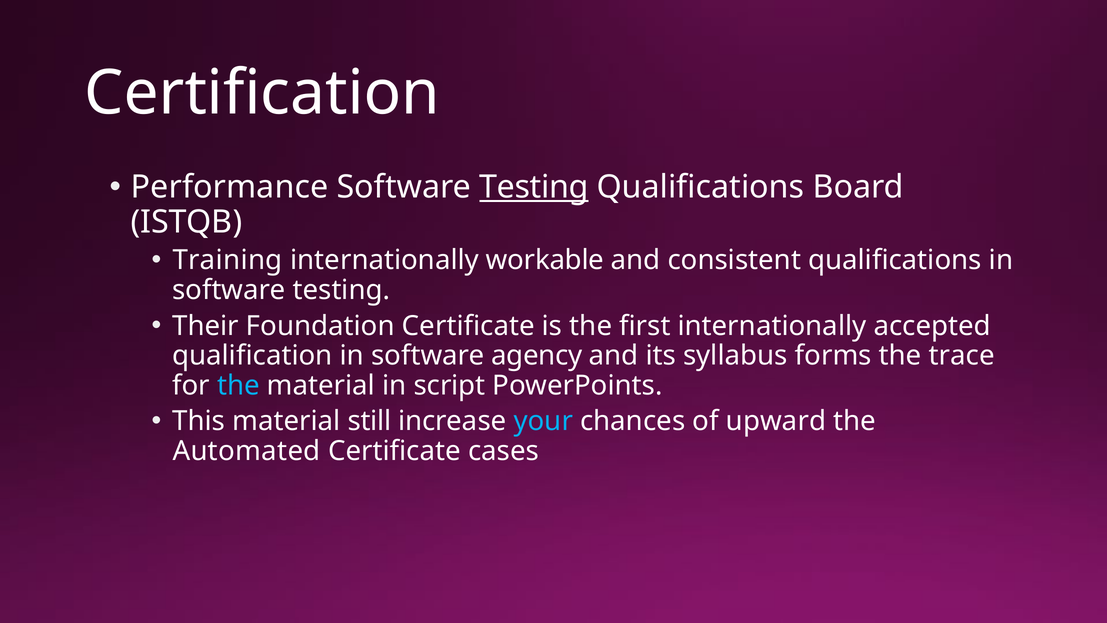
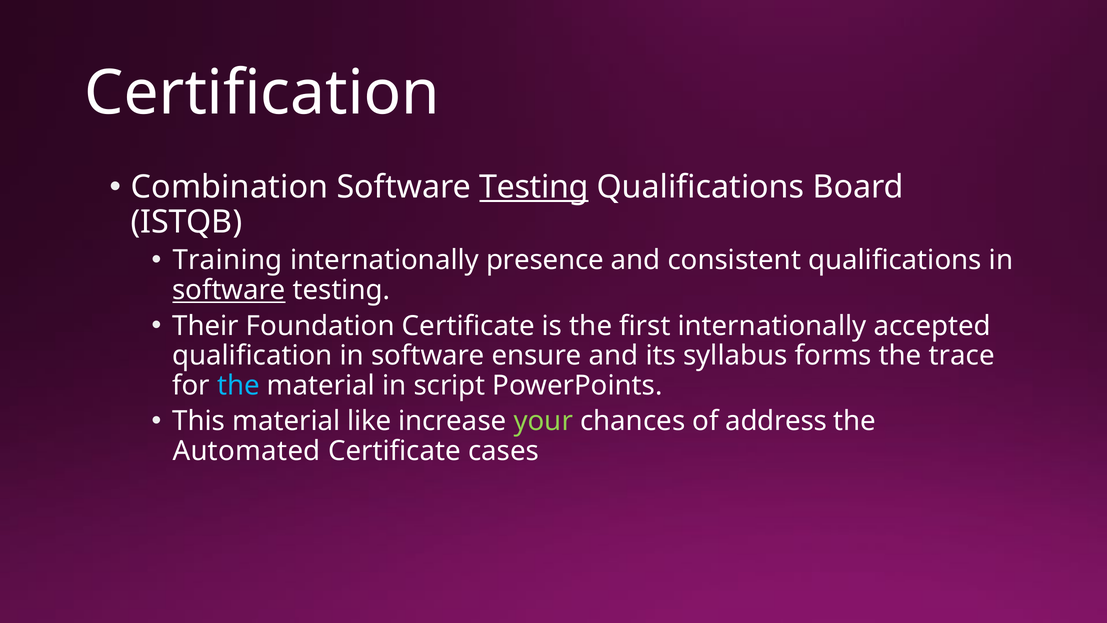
Performance: Performance -> Combination
workable: workable -> presence
software at (229, 290) underline: none -> present
agency: agency -> ensure
still: still -> like
your colour: light blue -> light green
upward: upward -> address
